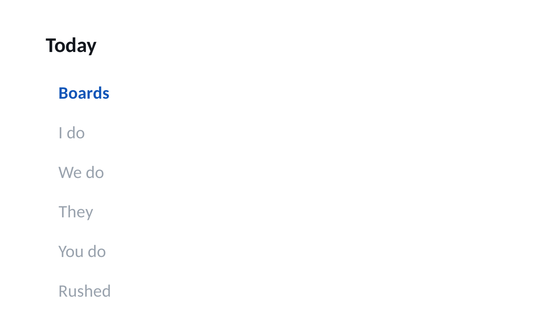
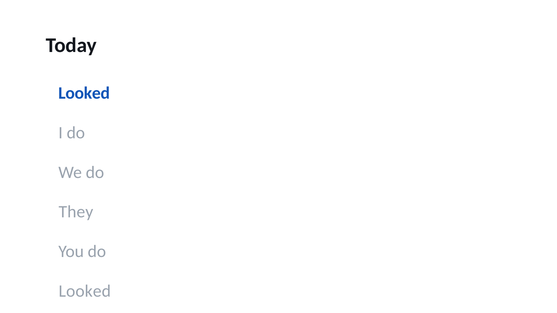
Boards at (84, 93): Boards -> Looked
Rushed at (85, 292): Rushed -> Looked
